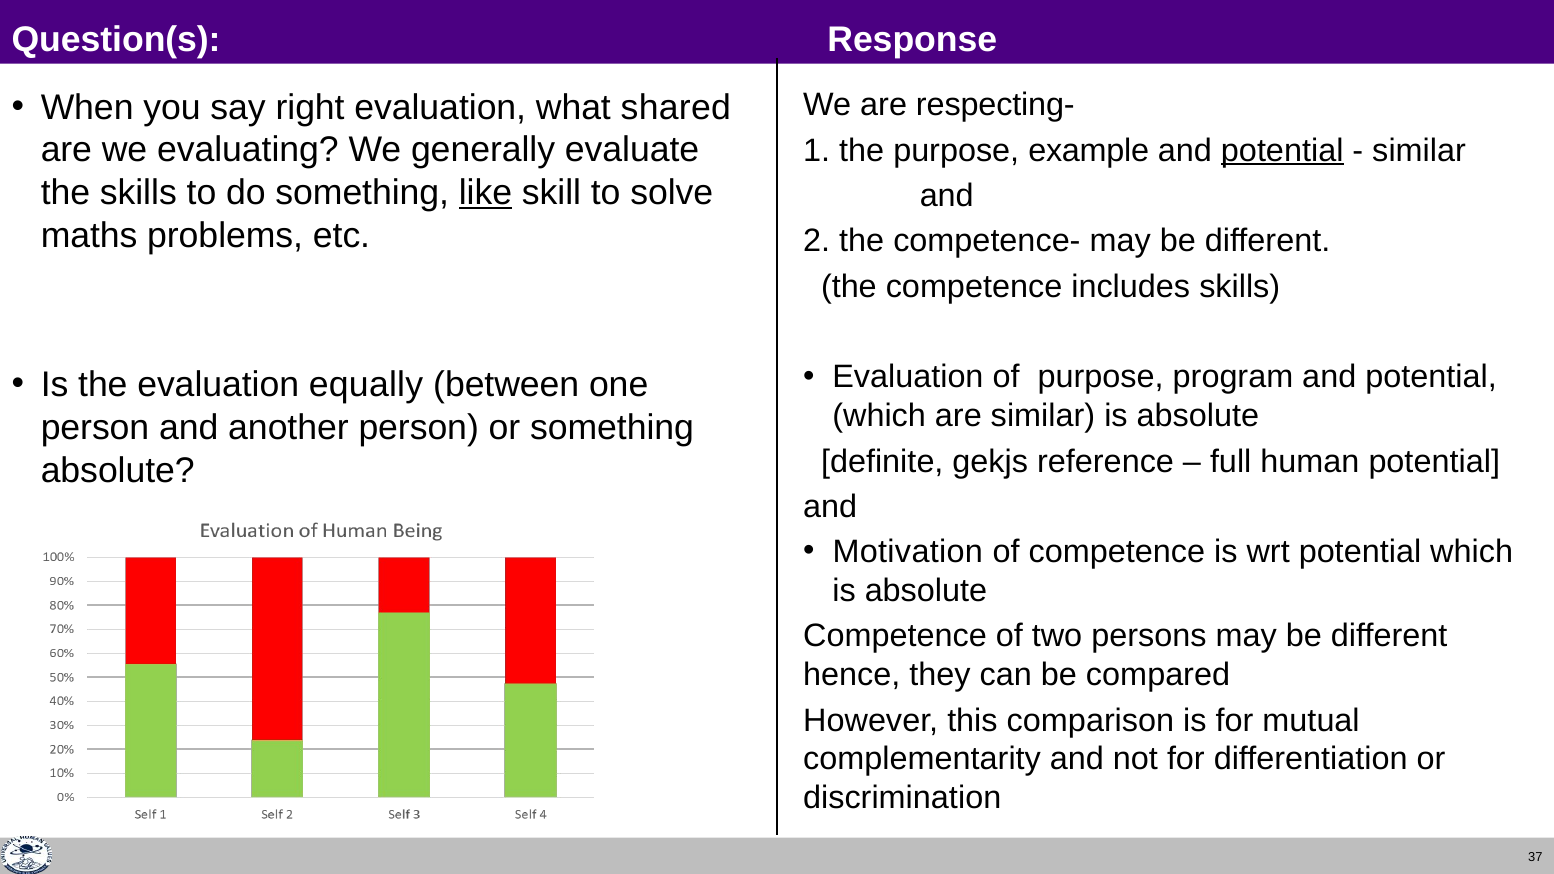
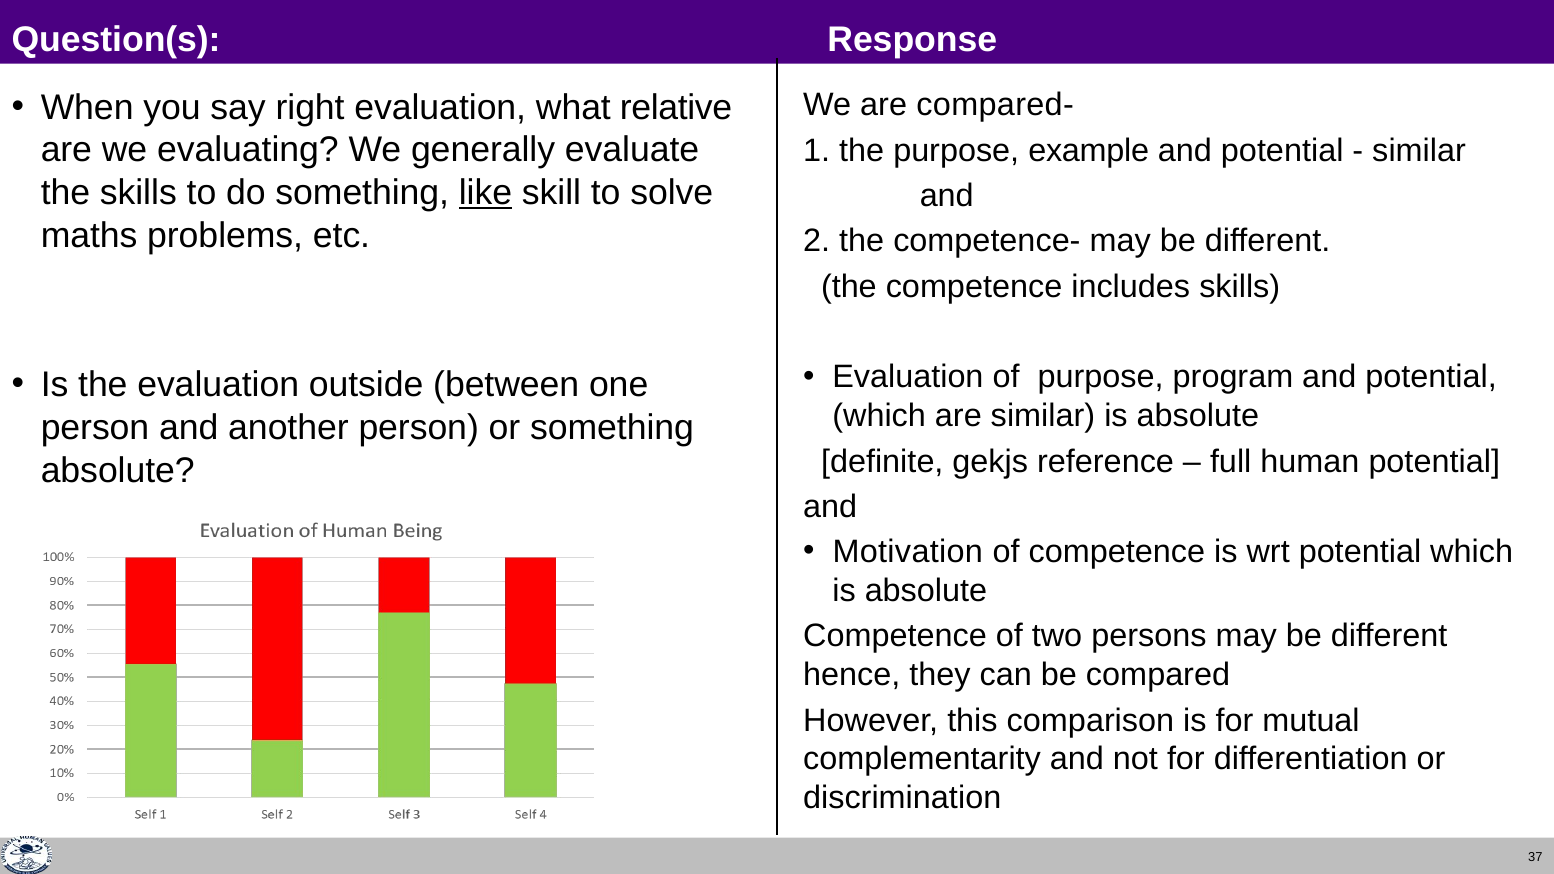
shared: shared -> relative
respecting-: respecting- -> compared-
potential at (1282, 151) underline: present -> none
equally: equally -> outside
